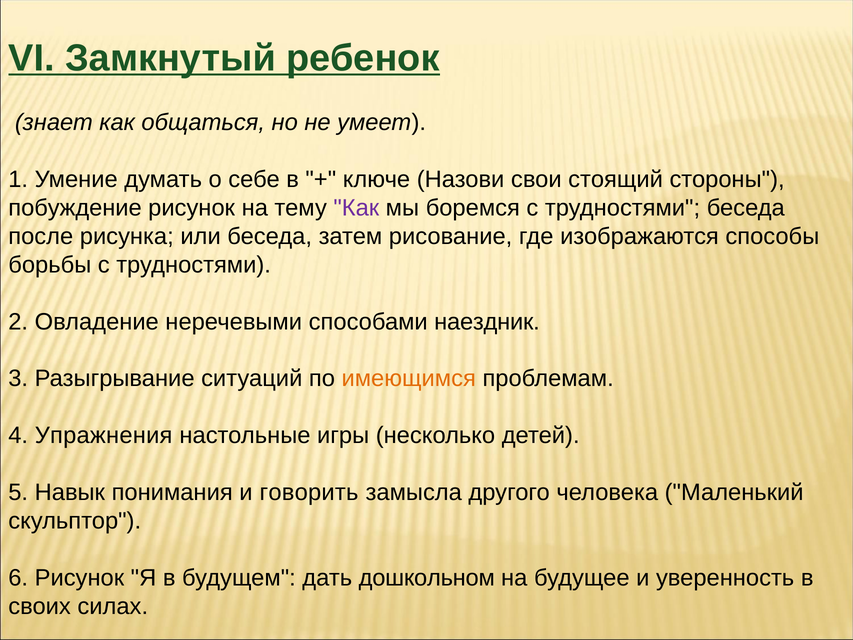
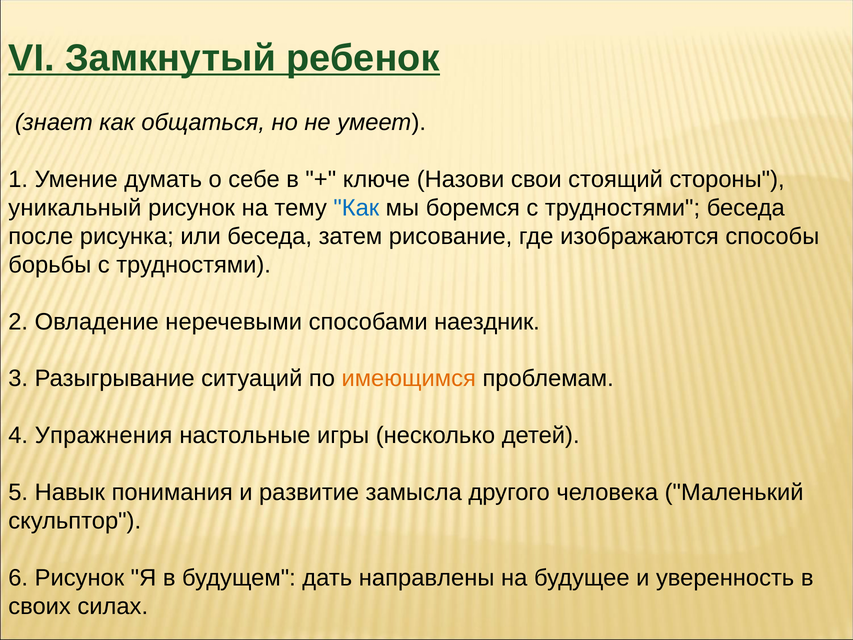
побуждение: побуждение -> уникальный
Как at (356, 208) colour: purple -> blue
говорить: говорить -> развитие
дошкольном: дошкольном -> направлены
